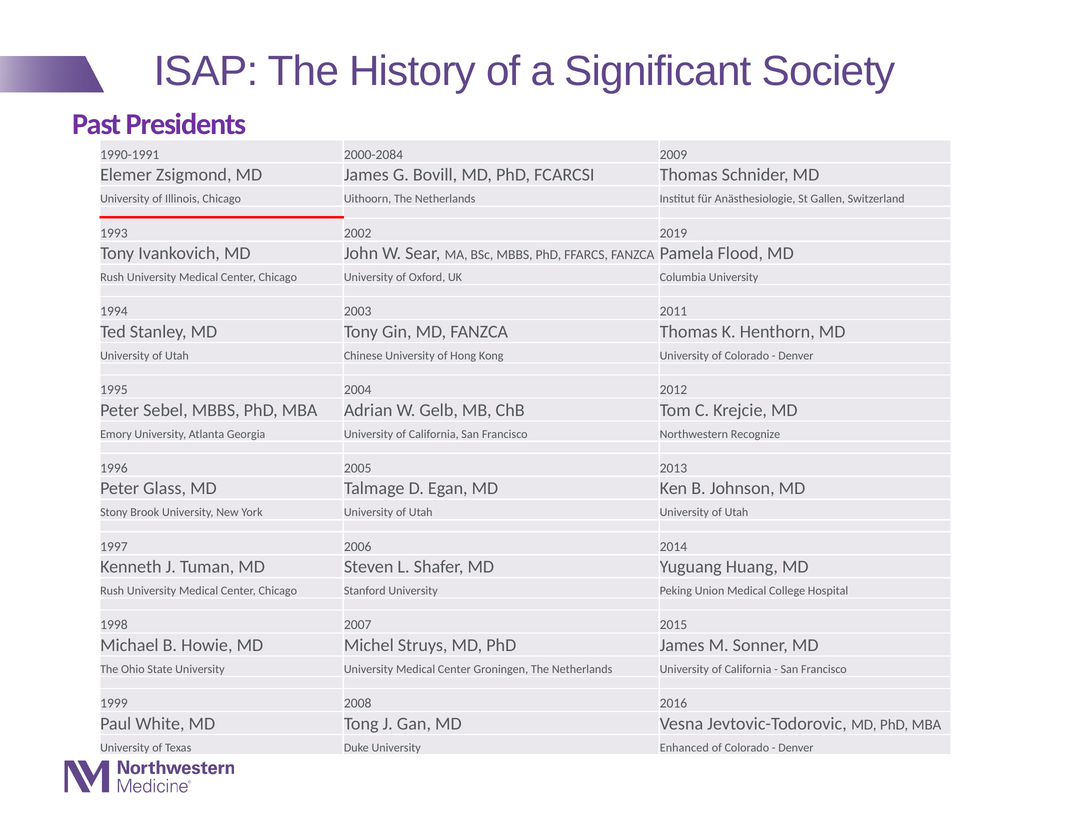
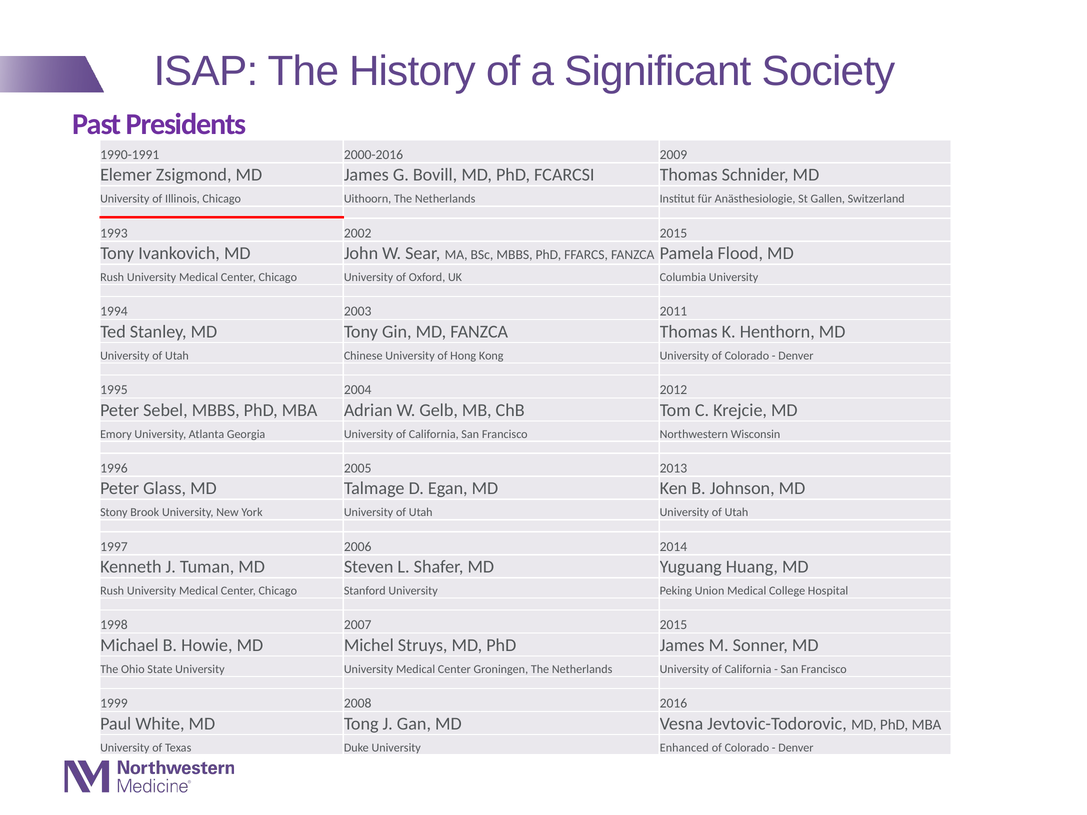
2000-2084: 2000-2084 -> 2000-2016
2002 2019: 2019 -> 2015
Recognize: Recognize -> Wisconsin
